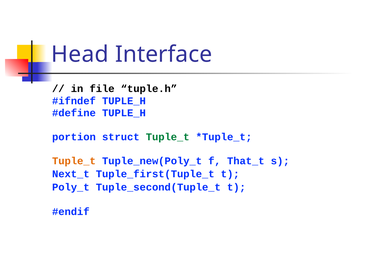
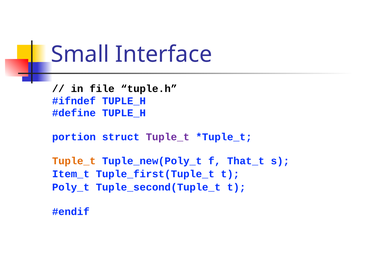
Head: Head -> Small
Tuple_t at (168, 137) colour: green -> purple
Next_t: Next_t -> Item_t
